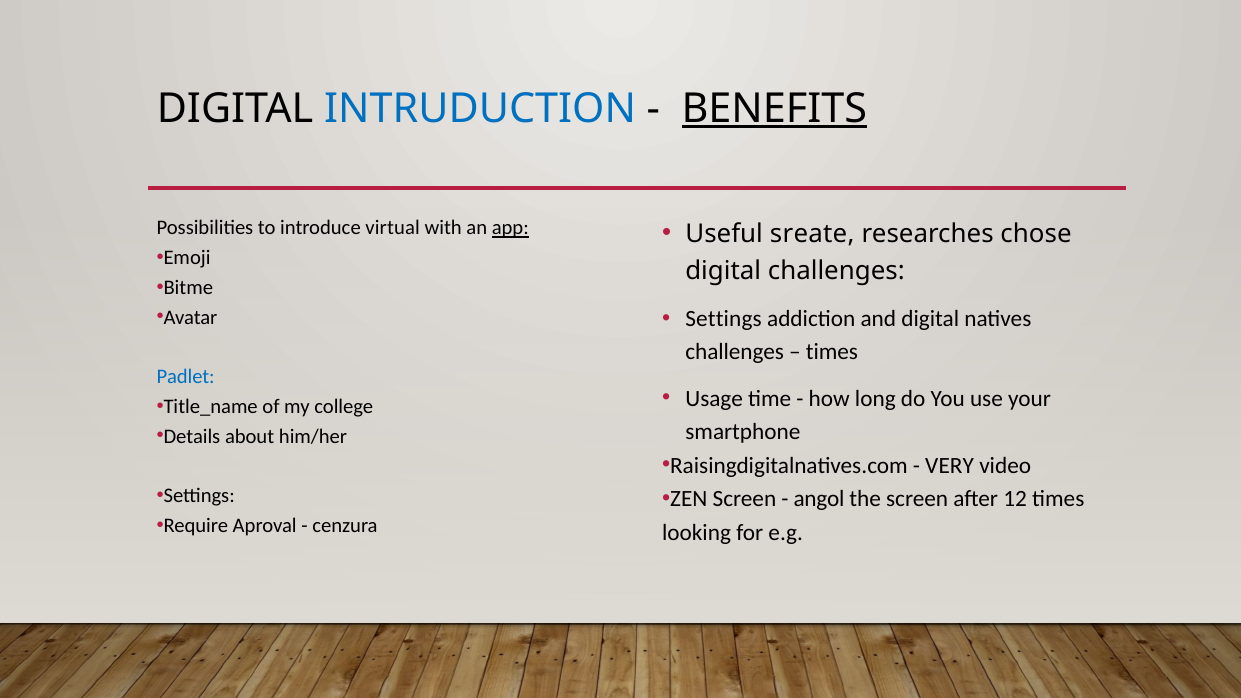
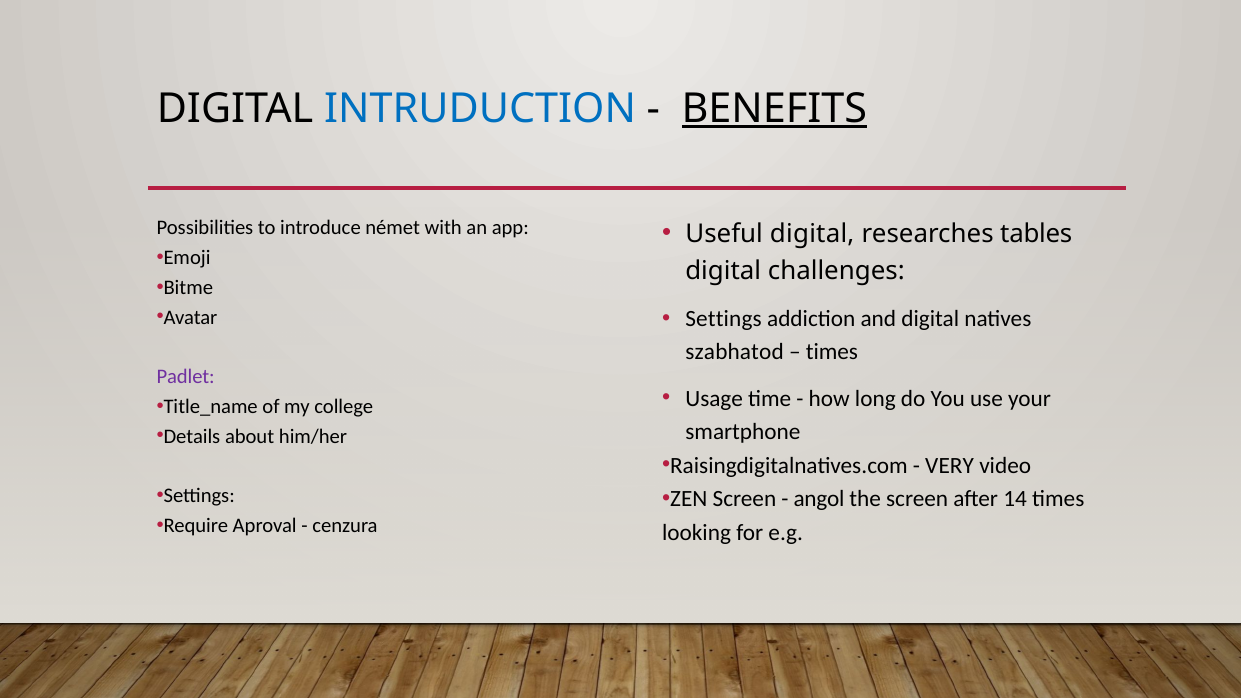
virtual: virtual -> német
app underline: present -> none
Useful sreate: sreate -> digital
chose: chose -> tables
challenges at (735, 352): challenges -> szabhatod
Padlet colour: blue -> purple
12: 12 -> 14
